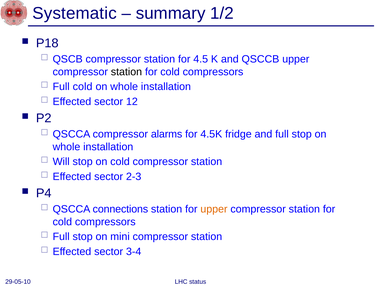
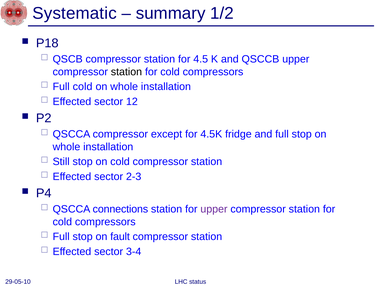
alarms: alarms -> except
Will: Will -> Still
upper at (214, 209) colour: orange -> purple
mini: mini -> fault
